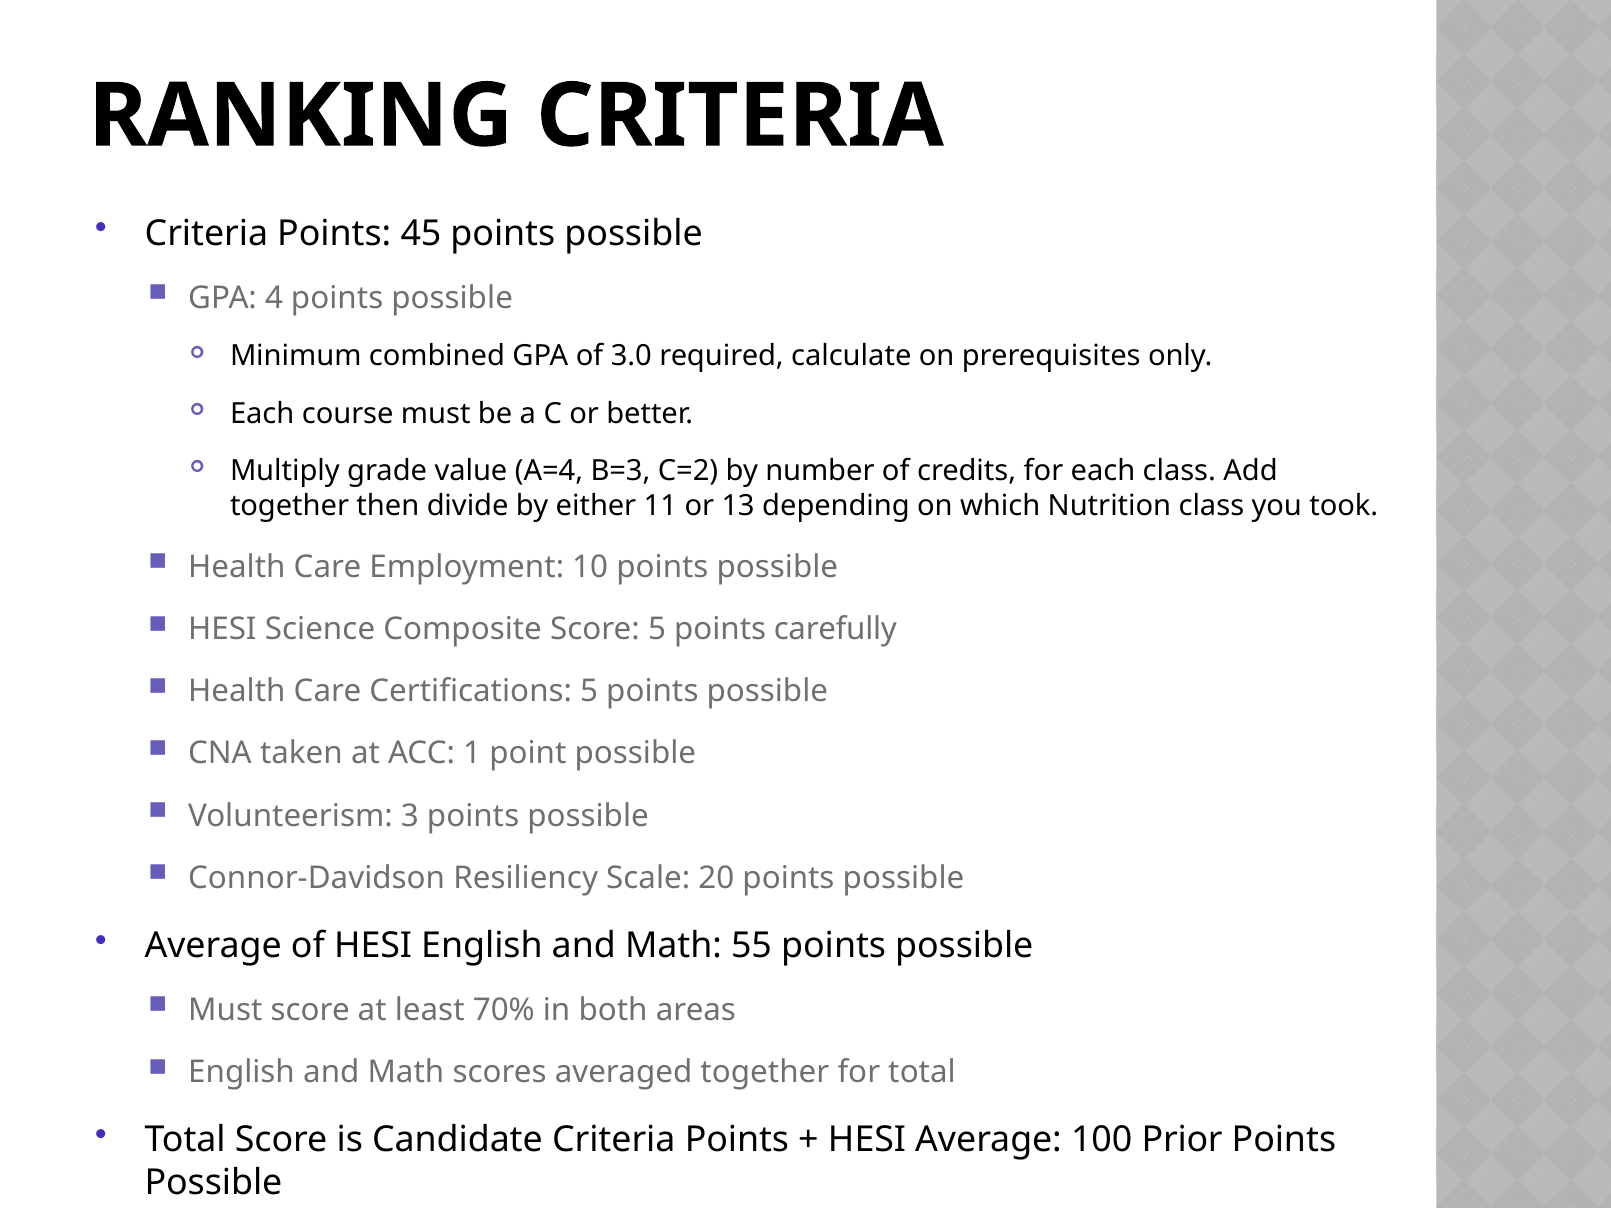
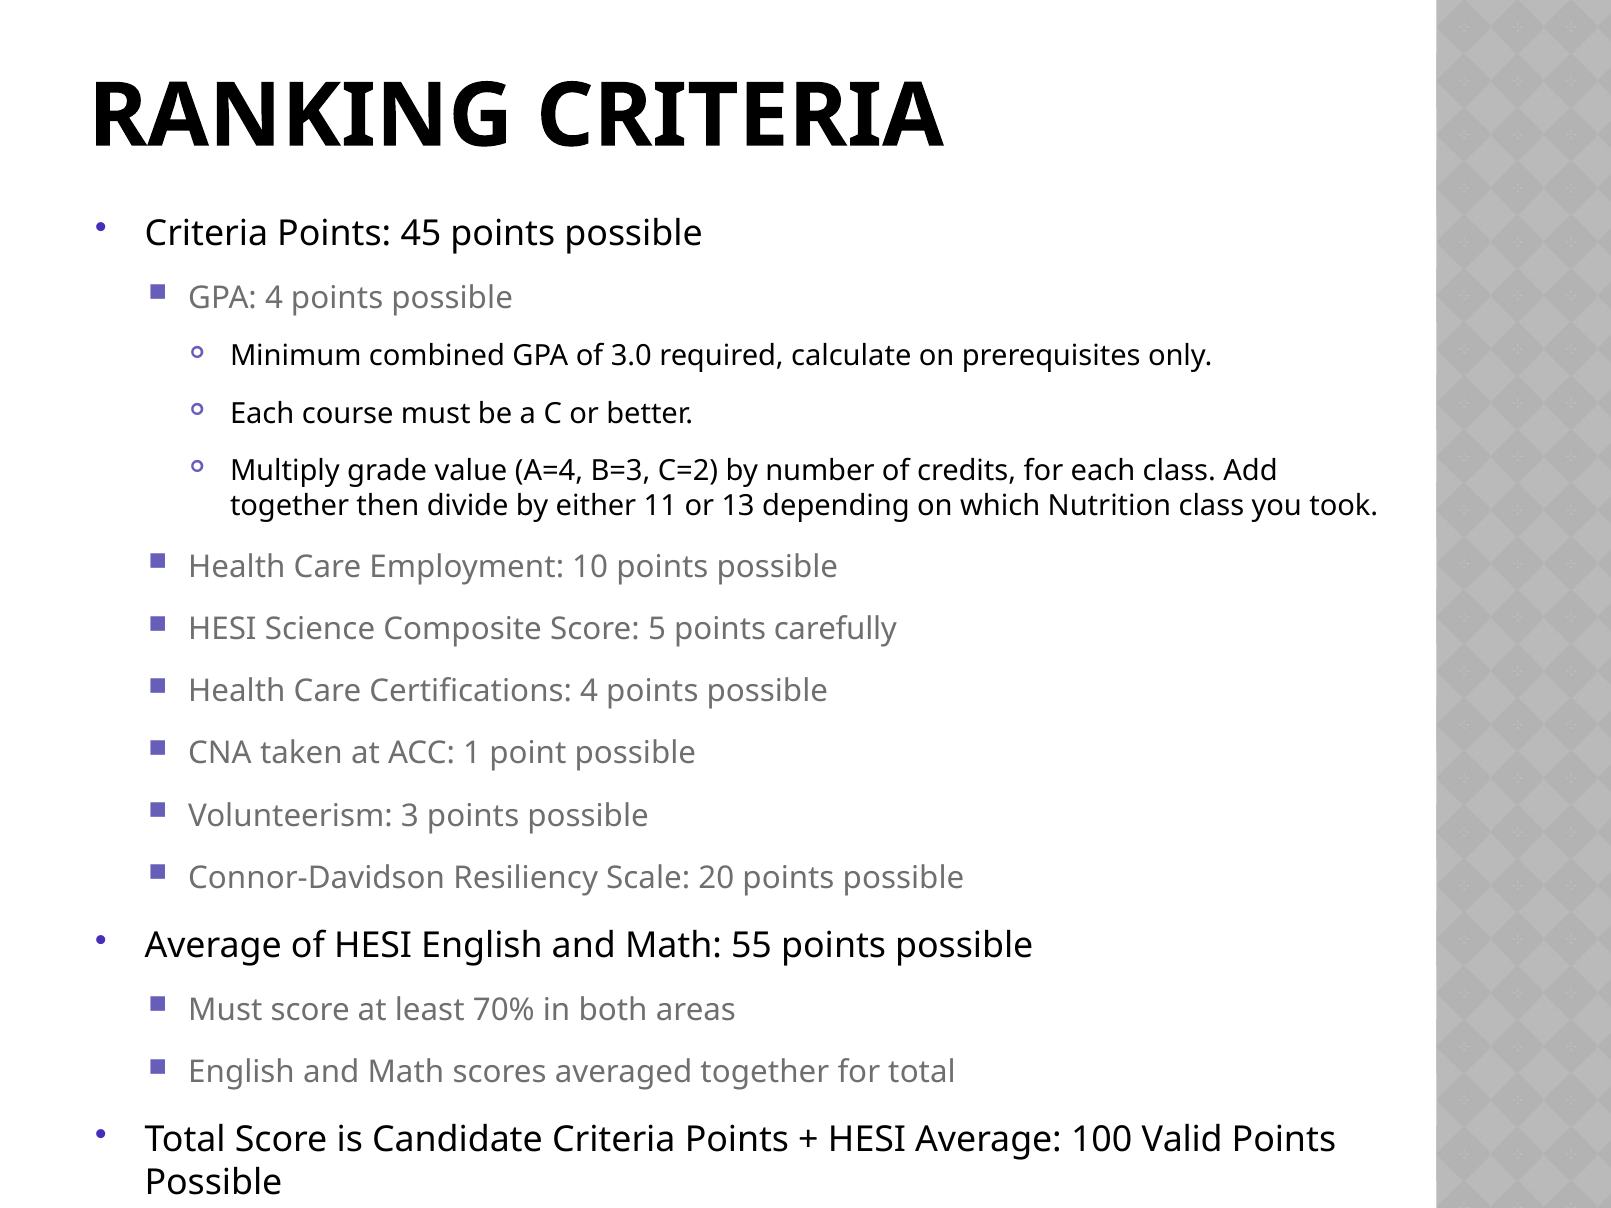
Certifications 5: 5 -> 4
Prior: Prior -> Valid
